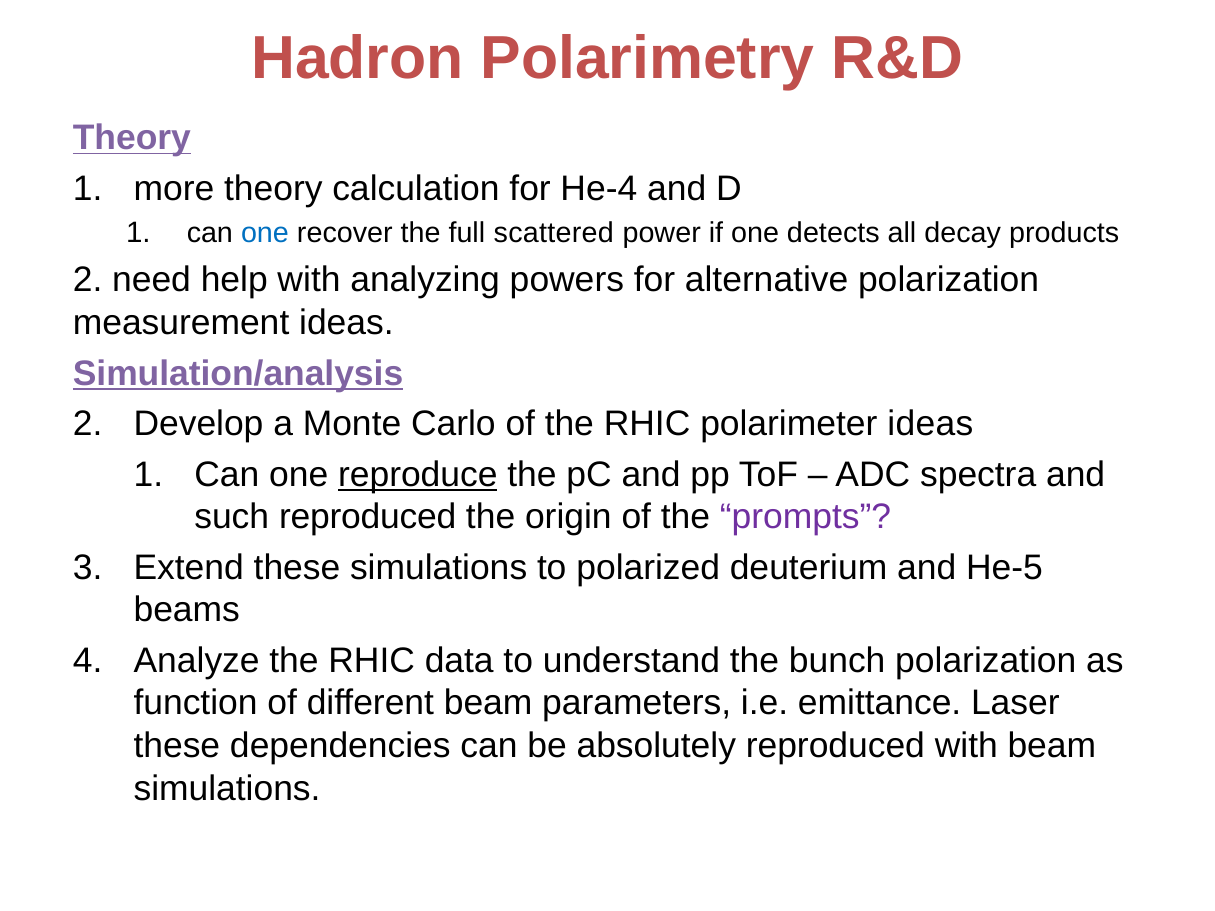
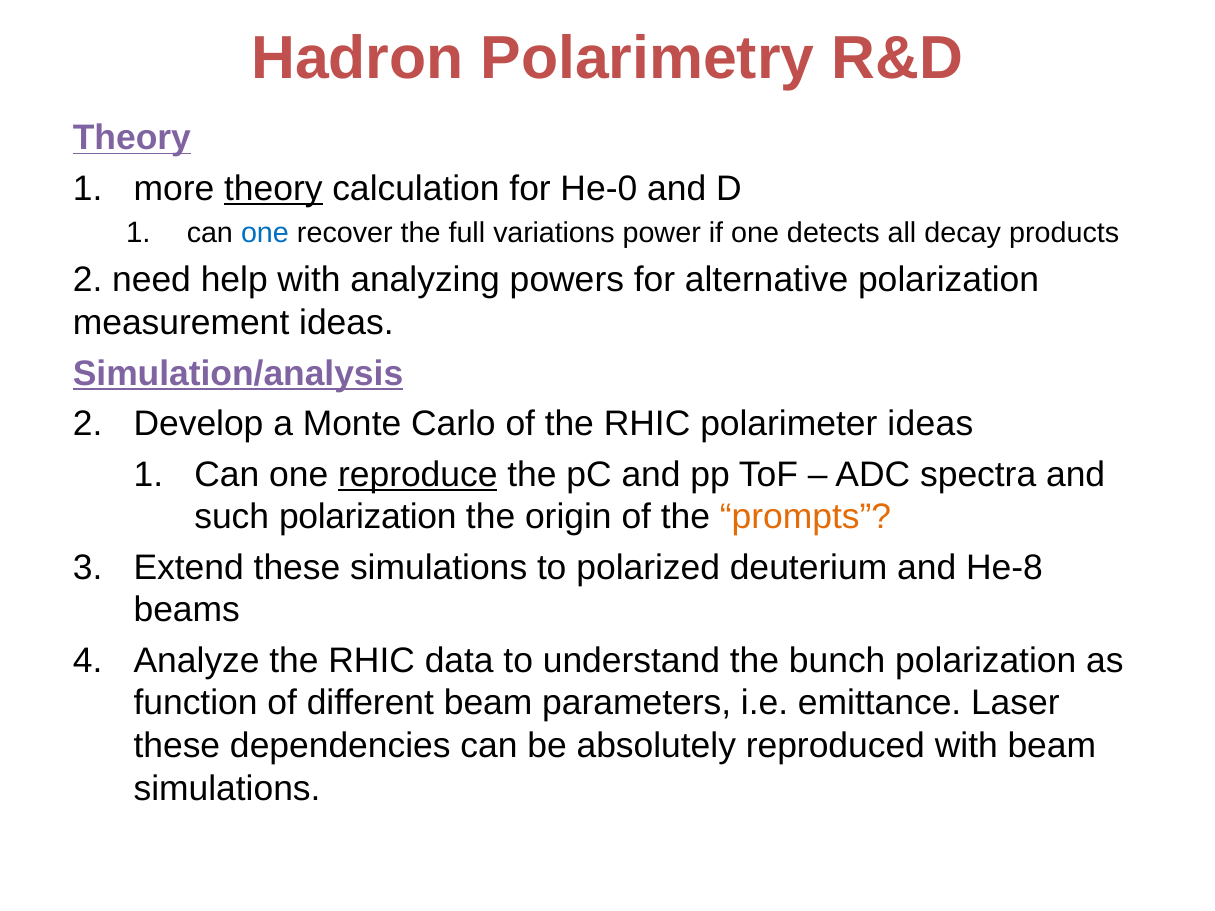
theory at (273, 189) underline: none -> present
He-4: He-4 -> He-0
scattered: scattered -> variations
such reproduced: reproduced -> polarization
prompts colour: purple -> orange
He-5: He-5 -> He-8
